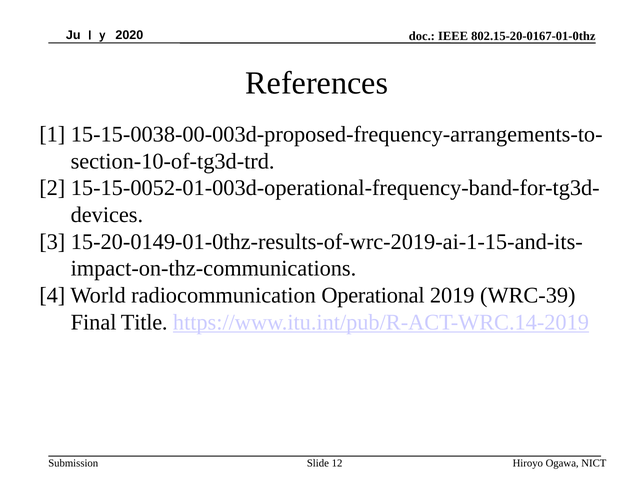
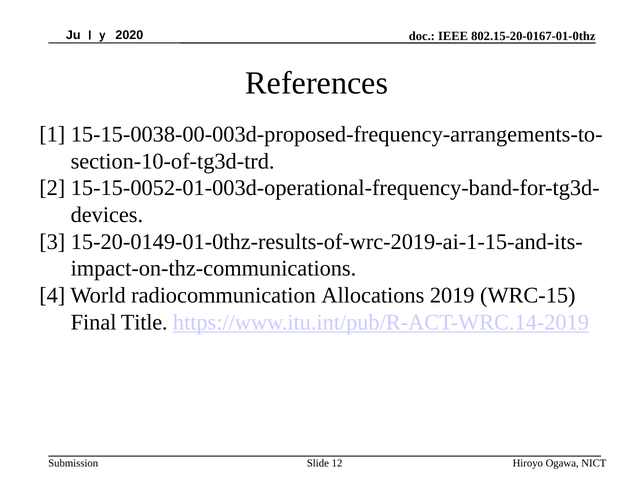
Operational: Operational -> Allocations
WRC-39: WRC-39 -> WRC-15
